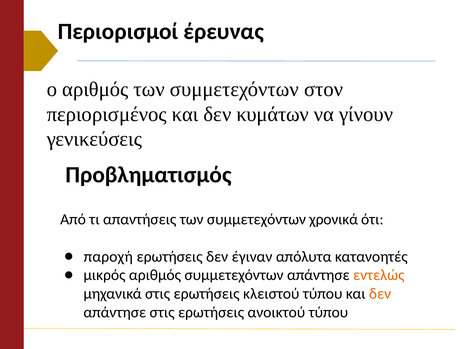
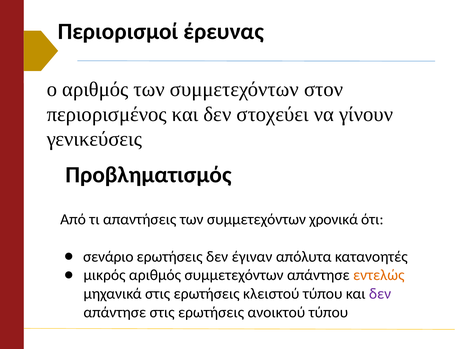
κυμάτων: κυμάτων -> στοχεύει
παροχή: παροχή -> σενάριο
δεν at (380, 294) colour: orange -> purple
